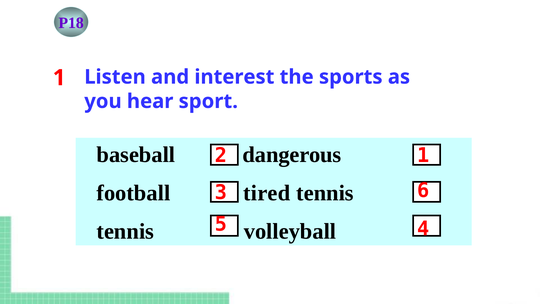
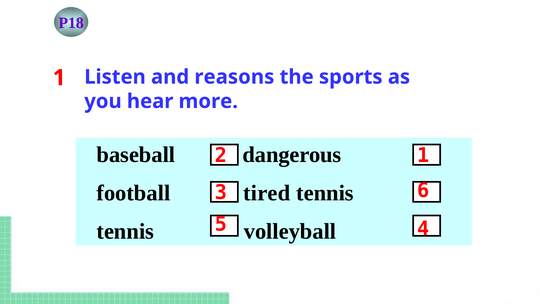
interest: interest -> reasons
sport: sport -> more
